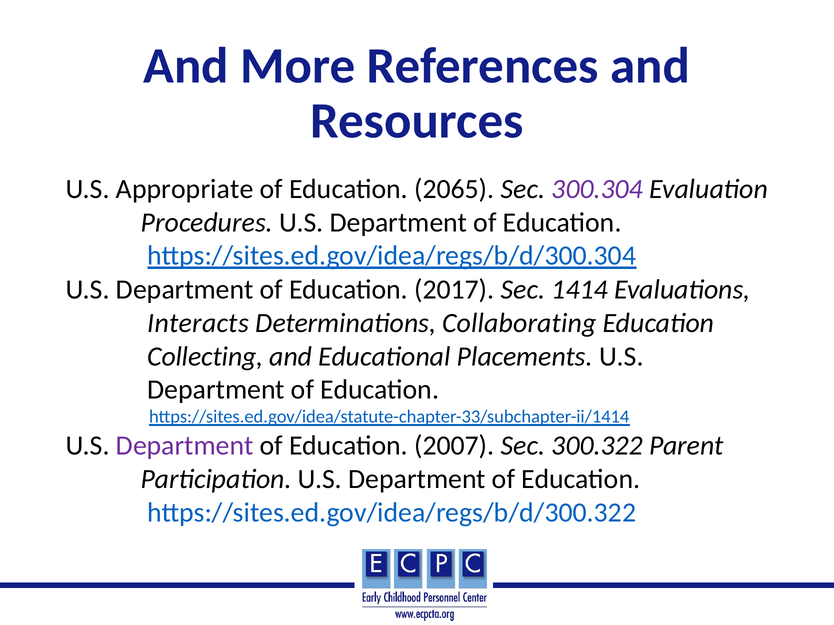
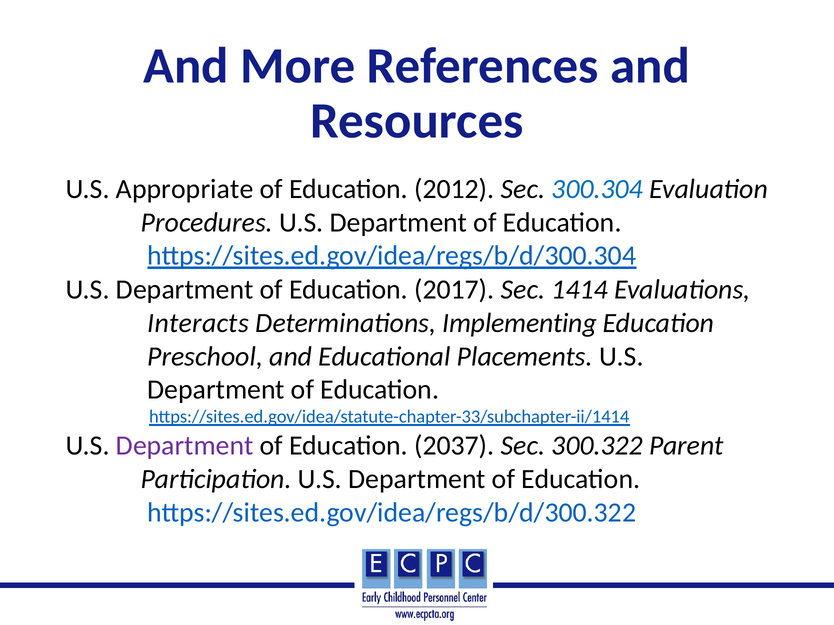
2065: 2065 -> 2012
300.304 colour: purple -> blue
Collaborating: Collaborating -> Implementing
Collecting: Collecting -> Preschool
2007: 2007 -> 2037
